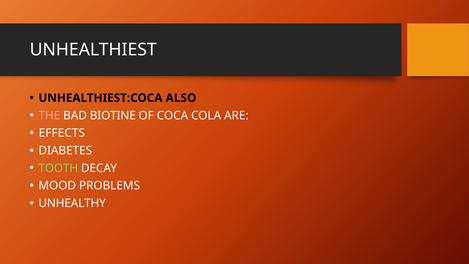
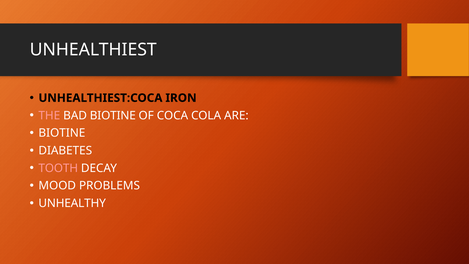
ALSO: ALSO -> IRON
EFFECTS at (62, 133): EFFECTS -> BIOTINE
TOOTH colour: light green -> pink
